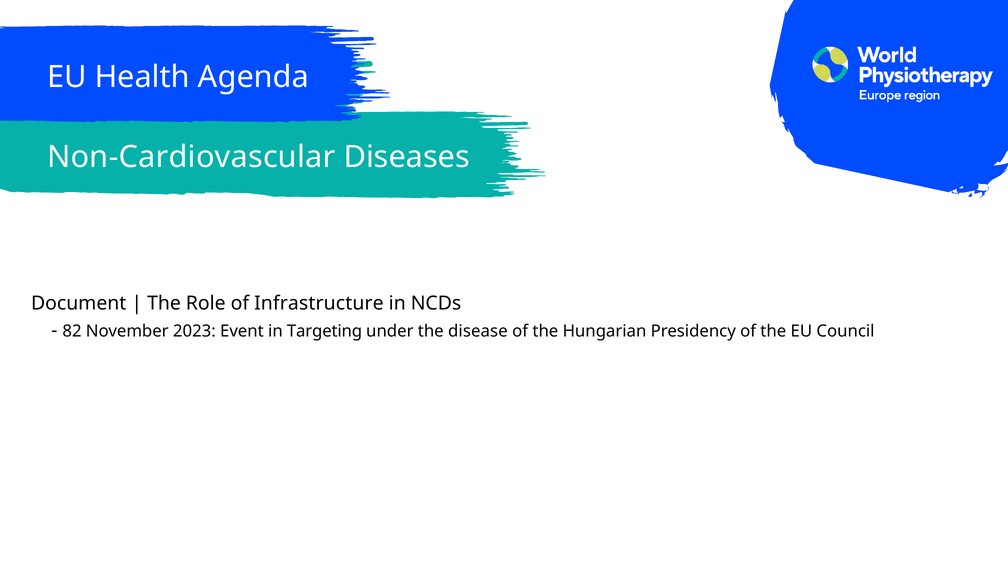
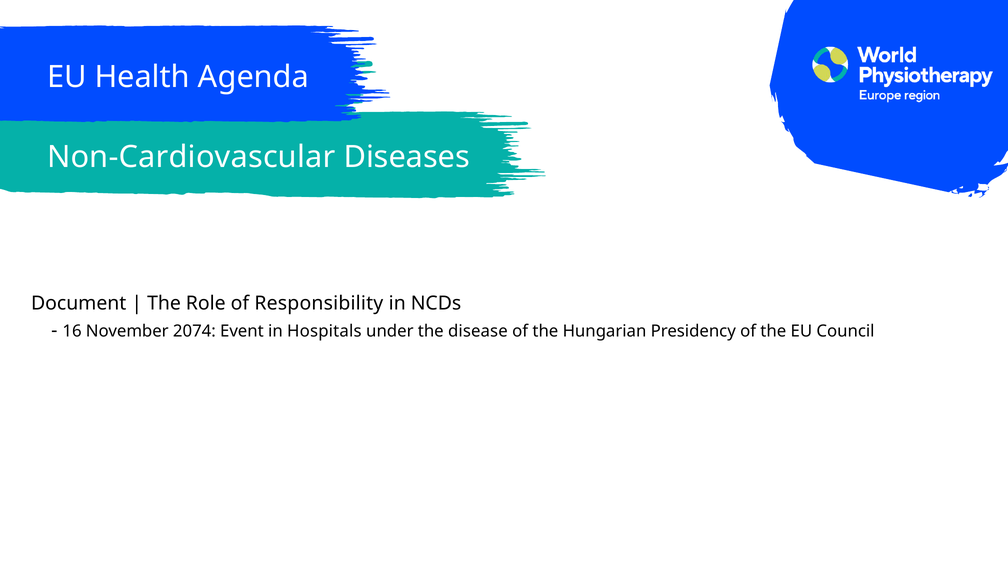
Infrastructure: Infrastructure -> Responsibility
82: 82 -> 16
2023: 2023 -> 2074
Targeting: Targeting -> Hospitals
